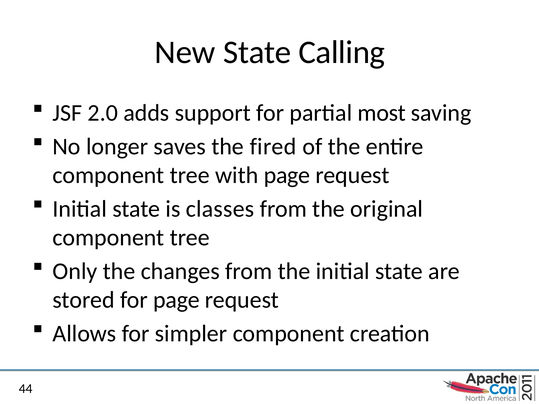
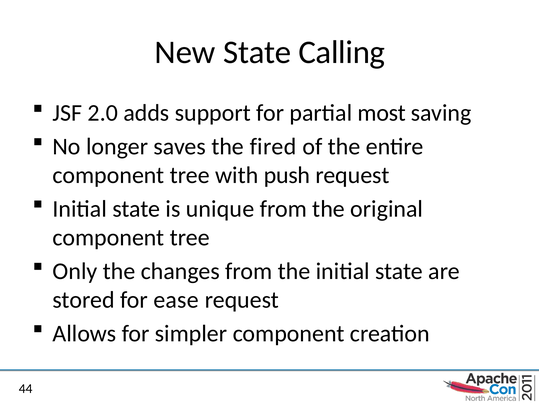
with page: page -> push
classes: classes -> unique
for page: page -> ease
